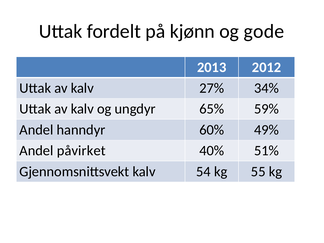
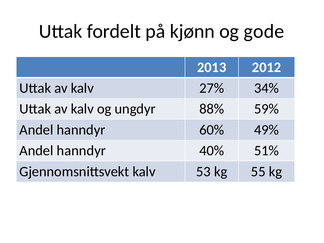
65%: 65% -> 88%
påvirket at (81, 151): påvirket -> hanndyr
54: 54 -> 53
